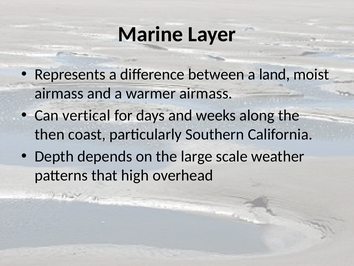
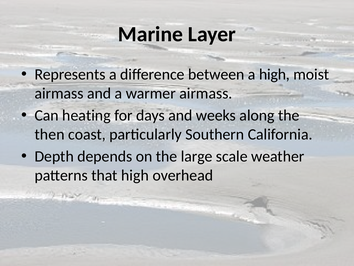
a land: land -> high
vertical: vertical -> heating
